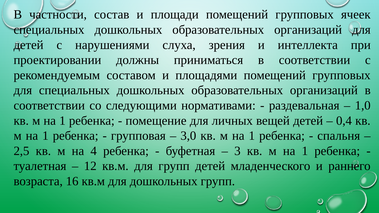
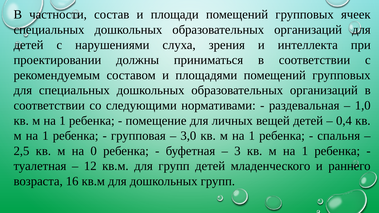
4: 4 -> 0
